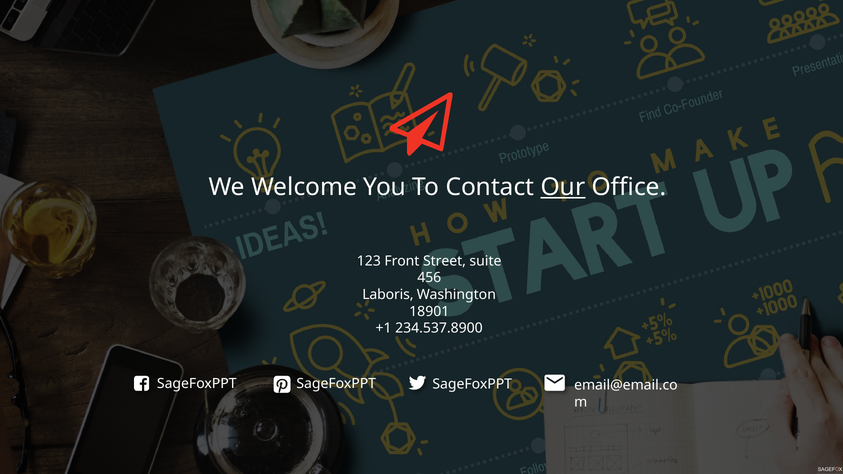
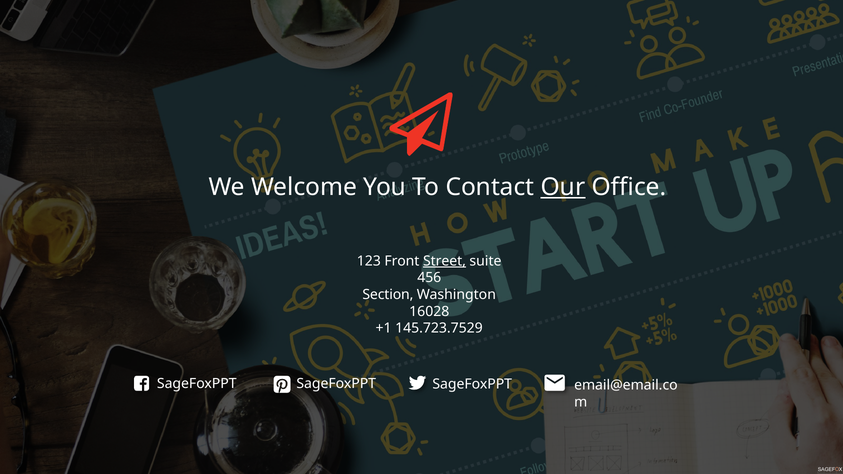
Street underline: none -> present
Laboris: Laboris -> Section
18901: 18901 -> 16028
234.537.8900: 234.537.8900 -> 145.723.7529
